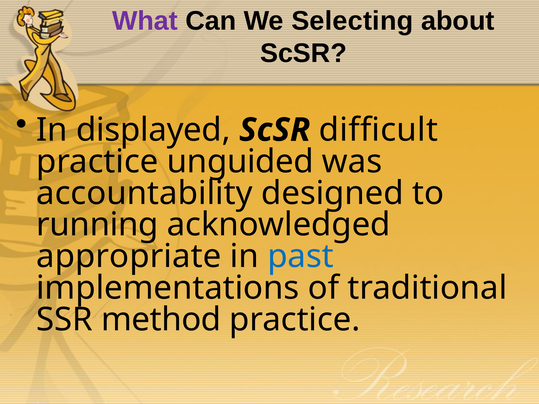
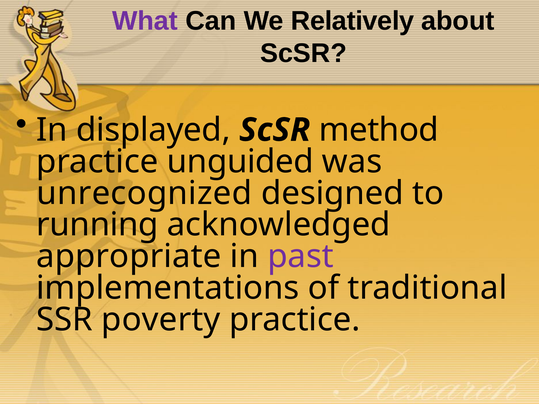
Selecting: Selecting -> Relatively
difficult: difficult -> method
accountability: accountability -> unrecognized
past colour: blue -> purple
method: method -> poverty
